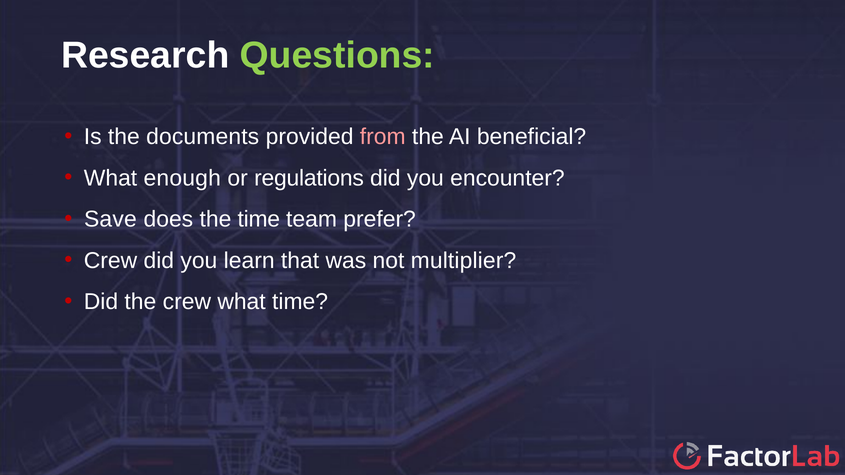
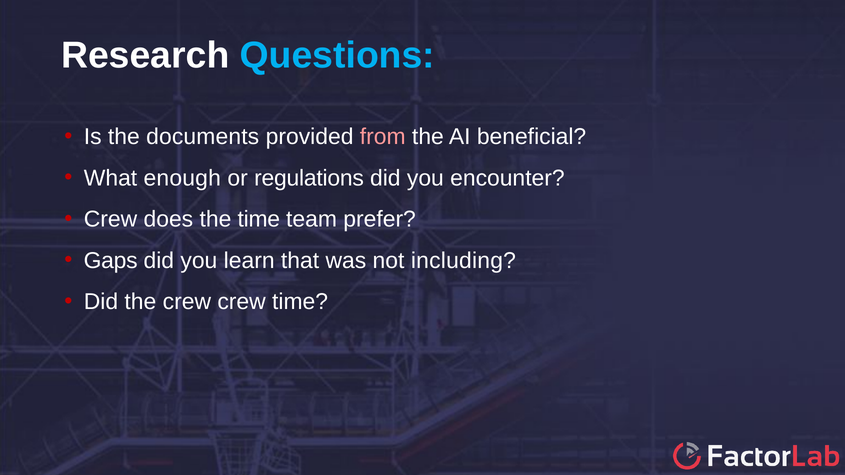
Questions colour: light green -> light blue
Save at (110, 219): Save -> Crew
Crew at (111, 261): Crew -> Gaps
multiplier: multiplier -> including
crew what: what -> crew
